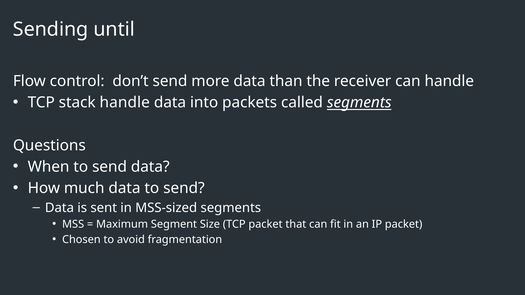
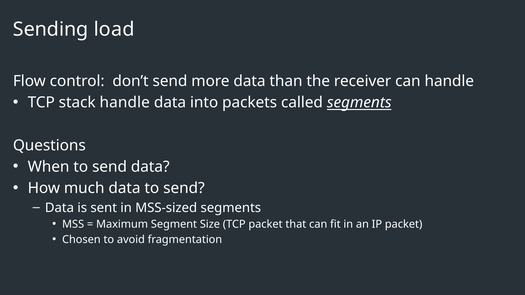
until: until -> load
